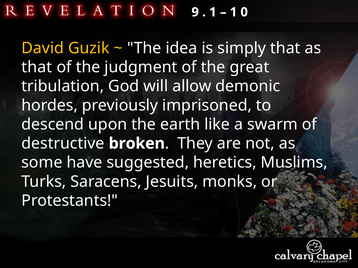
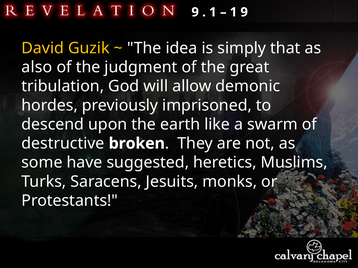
1 0: 0 -> 9
that at (37, 67): that -> also
